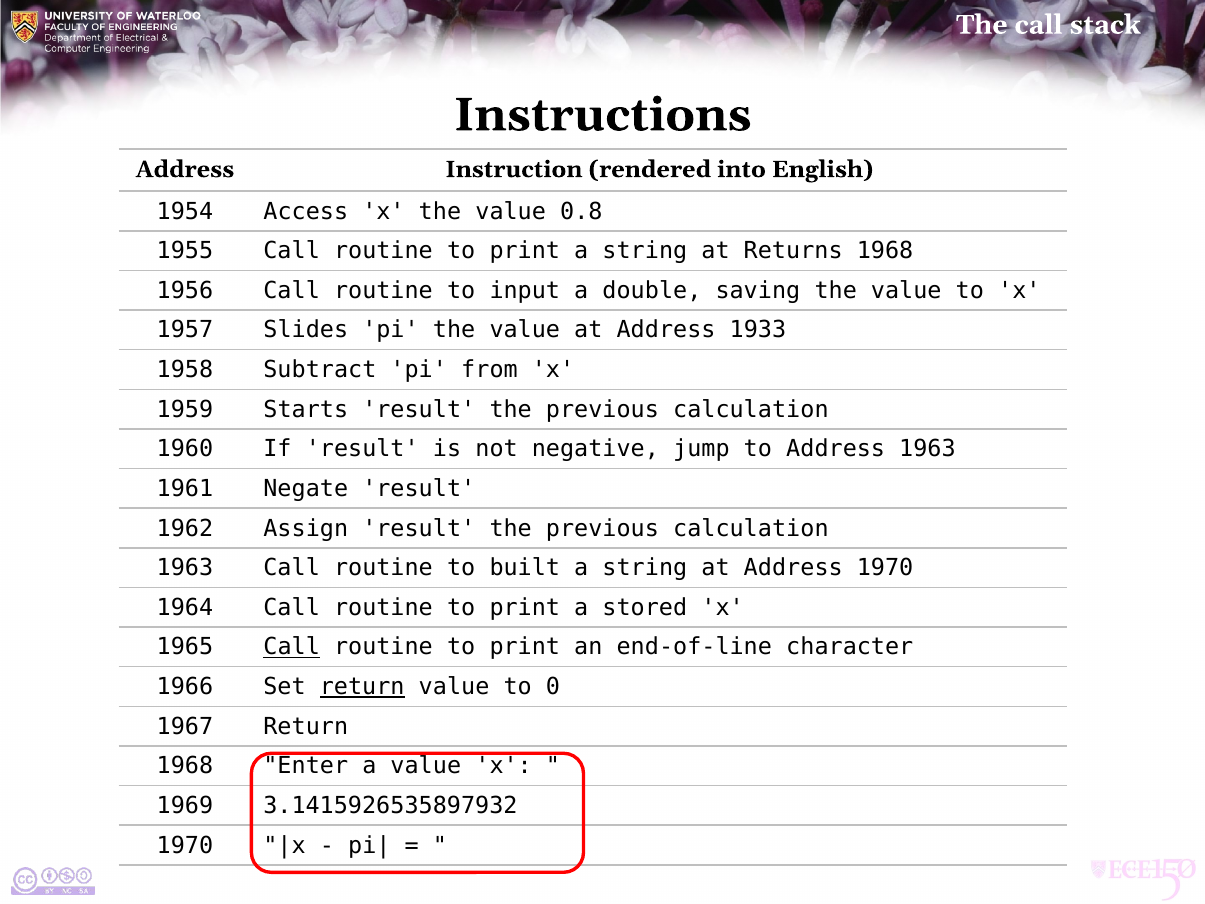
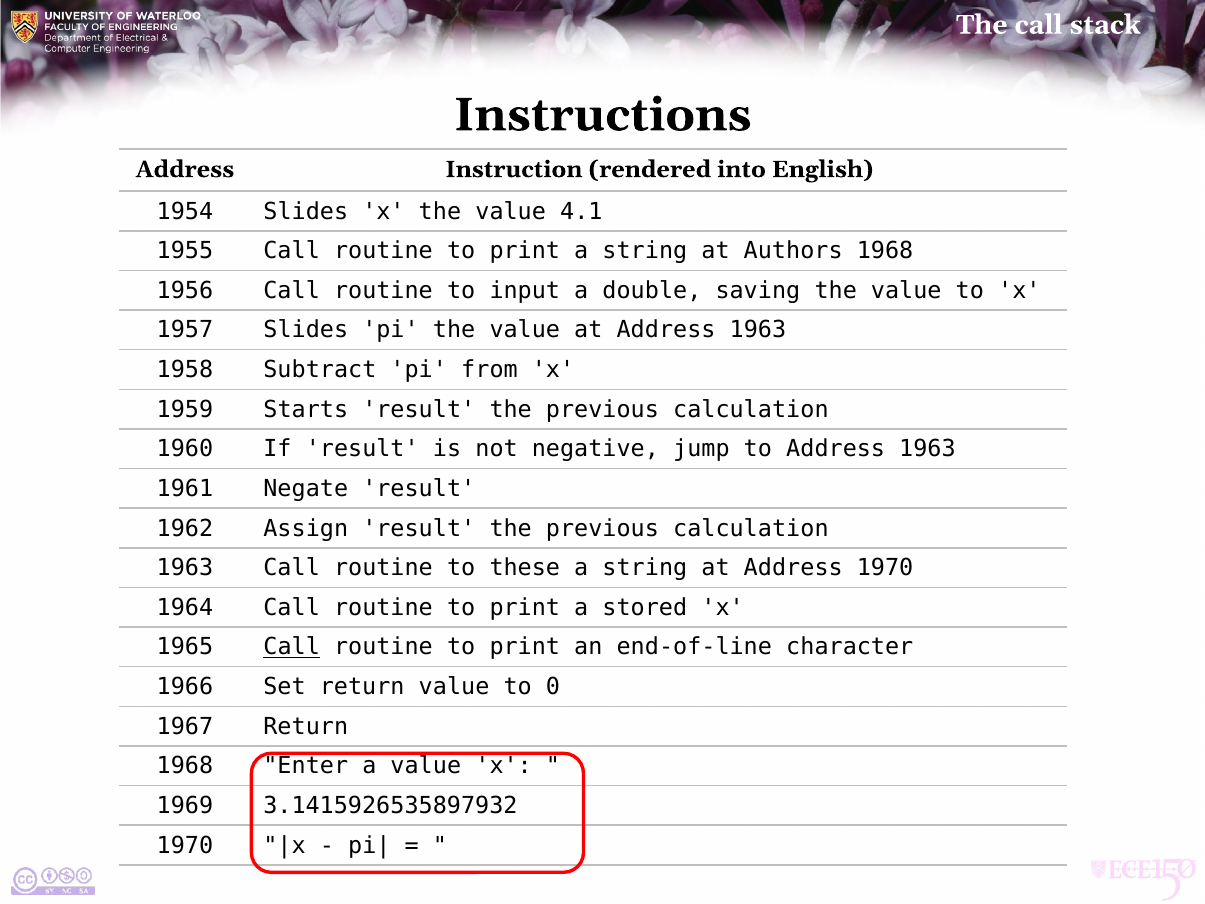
1954 Access: Access -> Slides
0.8: 0.8 -> 4.1
Returns: Returns -> Authors
at Address 1933: 1933 -> 1963
built: built -> these
return at (362, 687) underline: present -> none
